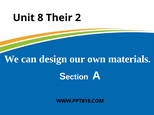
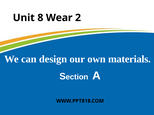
Their: Their -> Wear
